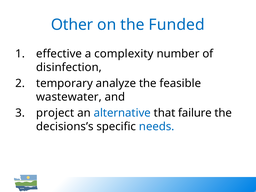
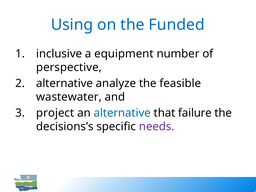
Other: Other -> Using
effective: effective -> inclusive
complexity: complexity -> equipment
disinfection: disinfection -> perspective
temporary at (64, 83): temporary -> alternative
needs colour: blue -> purple
